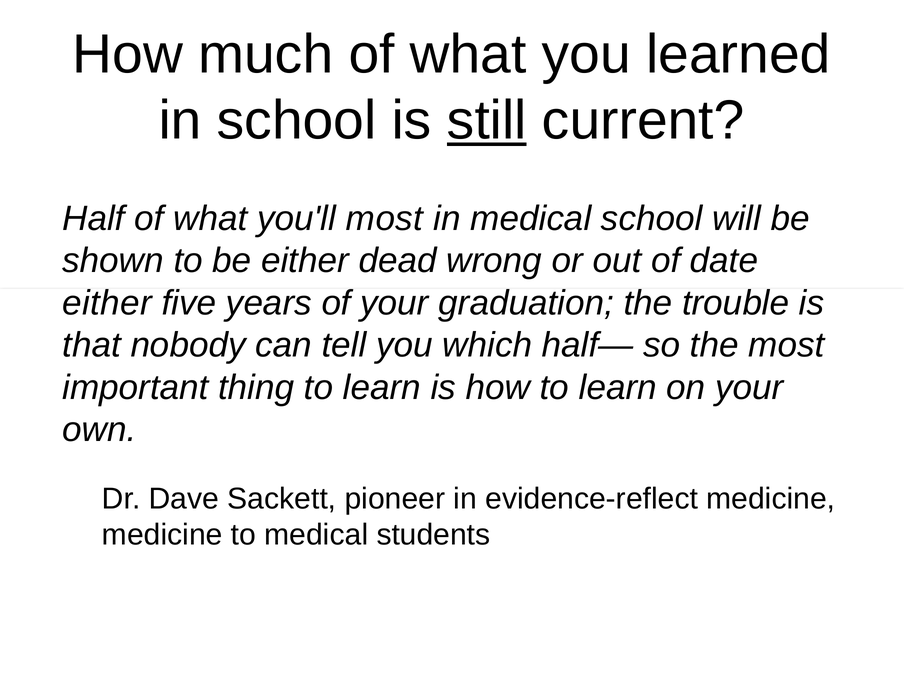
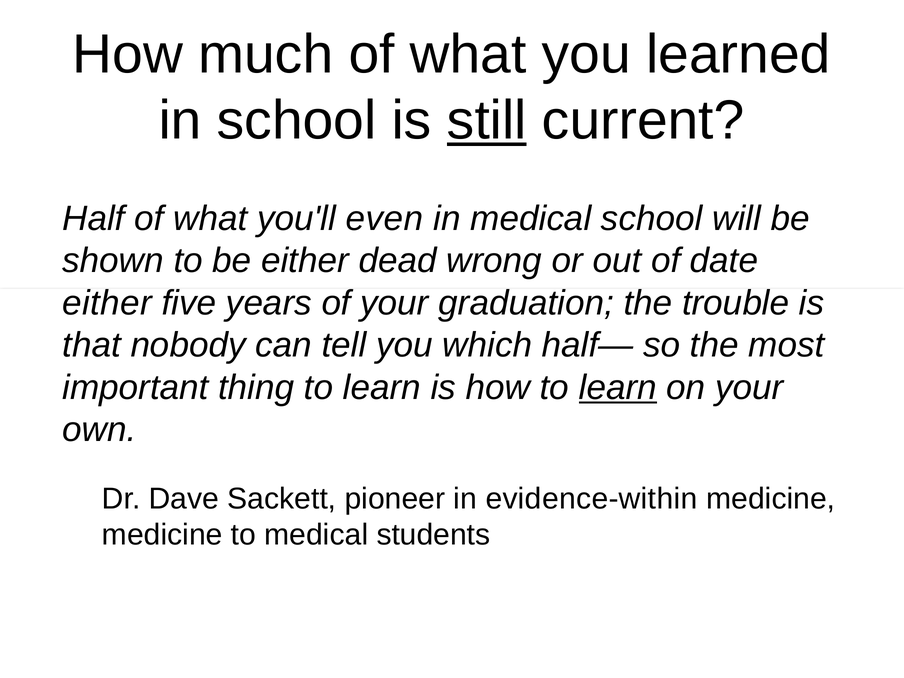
you'll most: most -> even
learn at (618, 387) underline: none -> present
evidence-reflect: evidence-reflect -> evidence-within
